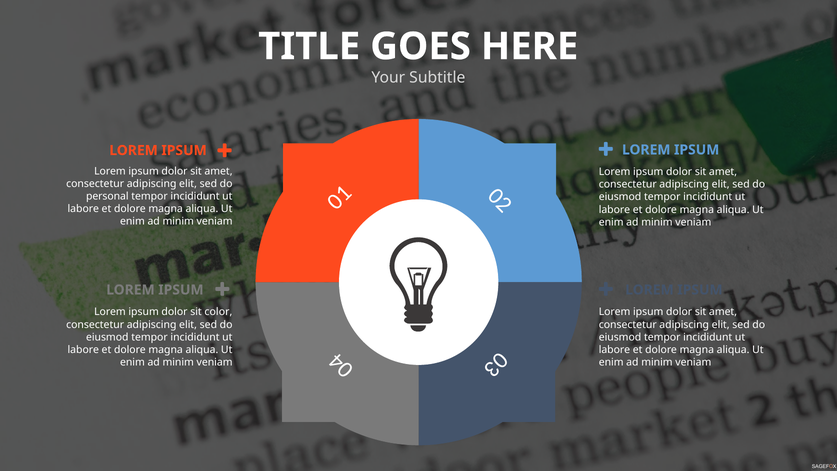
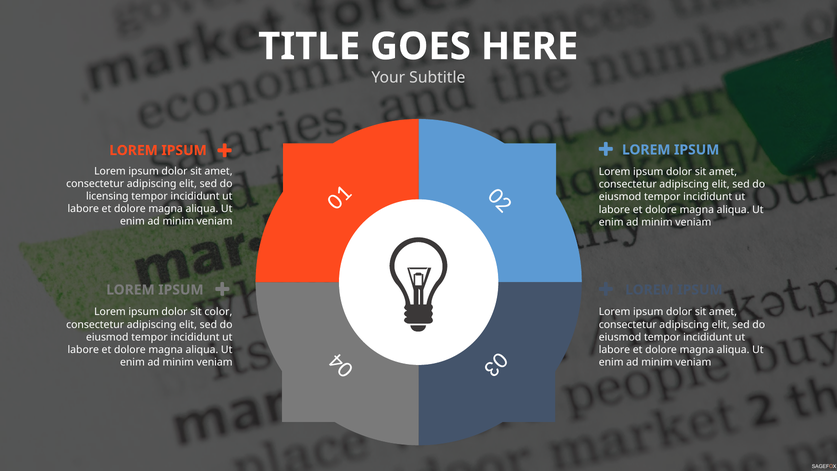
personal: personal -> licensing
